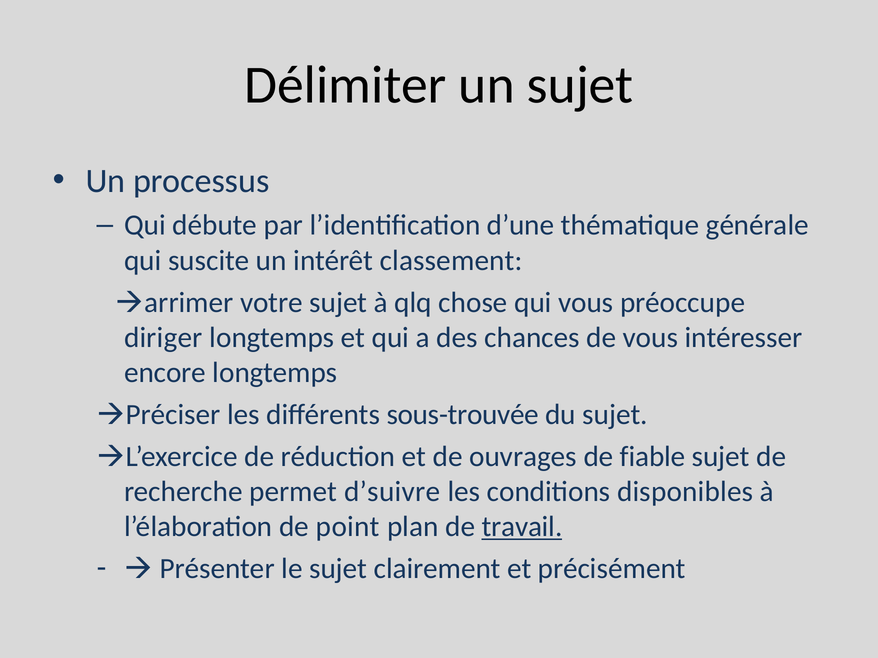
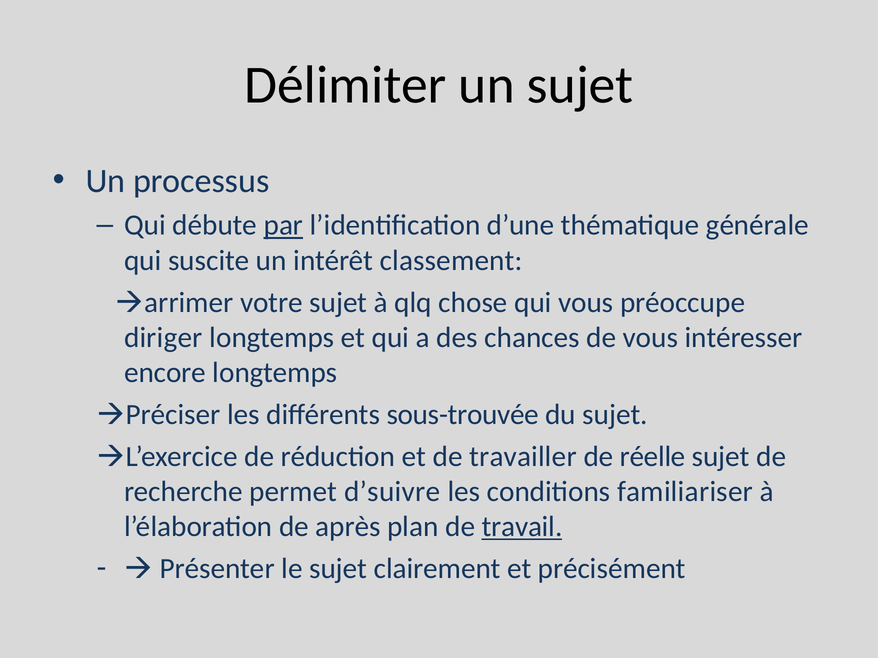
par underline: none -> present
ouvrages: ouvrages -> travailler
fiable: fiable -> réelle
disponibles: disponibles -> familiariser
point: point -> après
